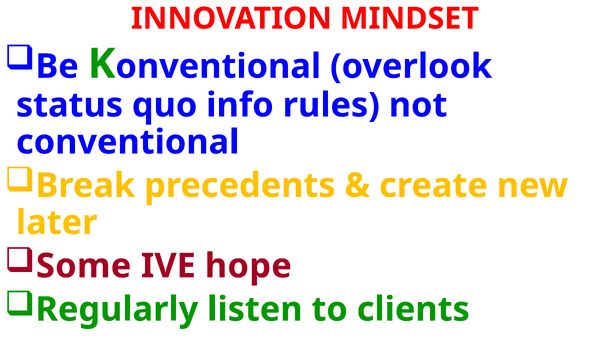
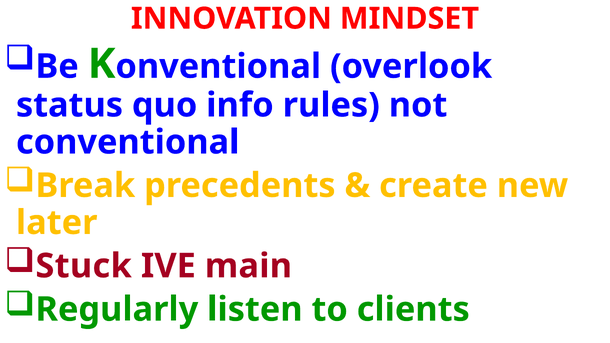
Some: Some -> Stuck
hope: hope -> main
